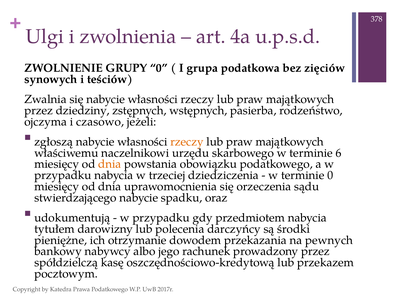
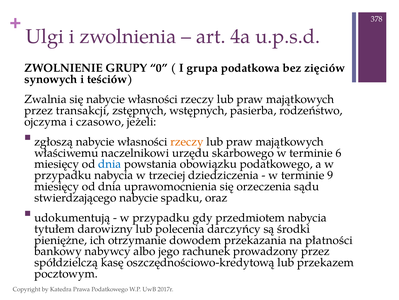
dziedziny: dziedziny -> transakcji
dnia at (110, 164) colour: orange -> blue
terminie 0: 0 -> 9
pewnych: pewnych -> płatności
